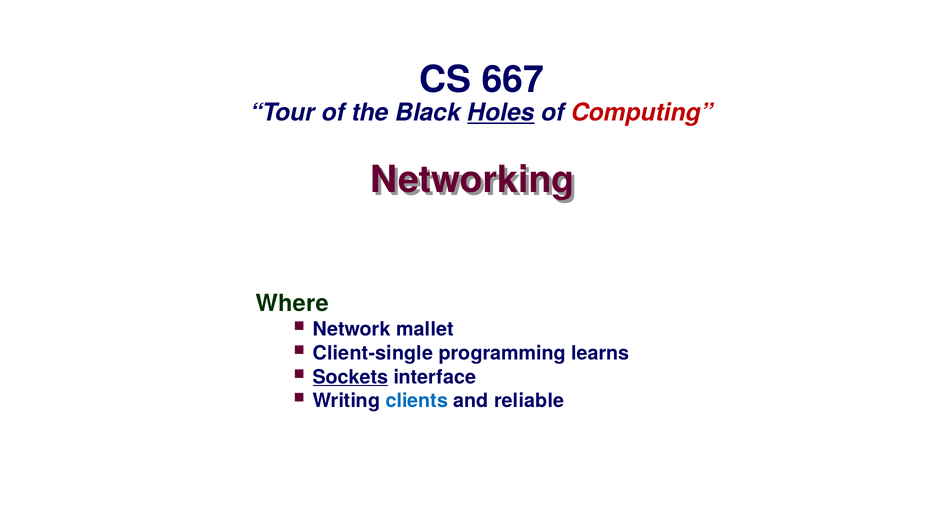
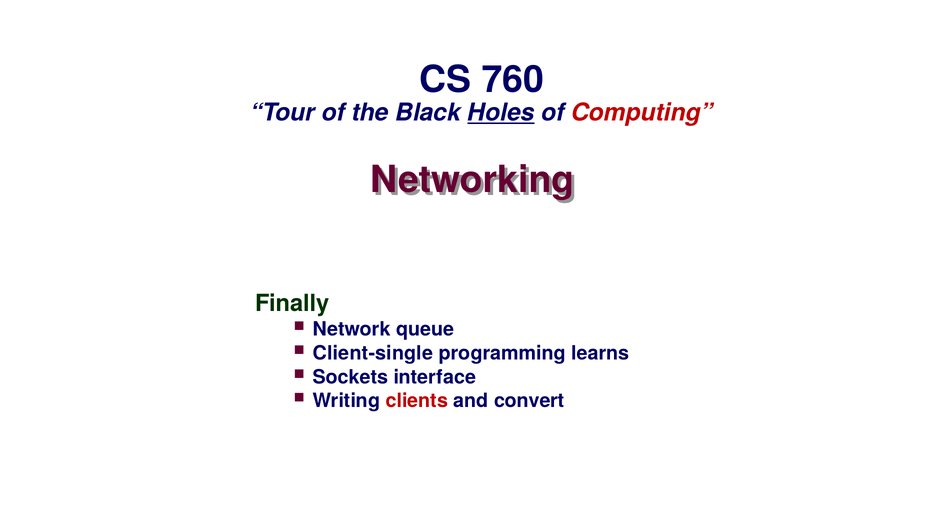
667: 667 -> 760
Where: Where -> Finally
mallet: mallet -> queue
Sockets underline: present -> none
clients colour: blue -> red
reliable: reliable -> convert
